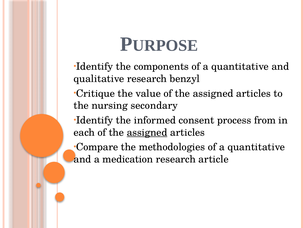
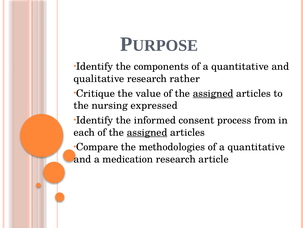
benzyl: benzyl -> rather
assigned at (213, 93) underline: none -> present
secondary: secondary -> expressed
